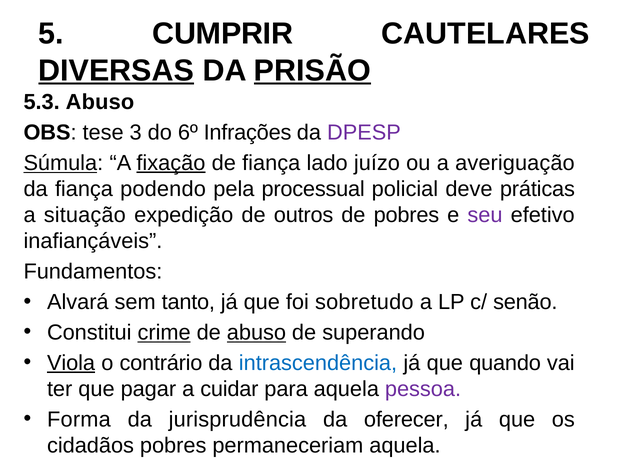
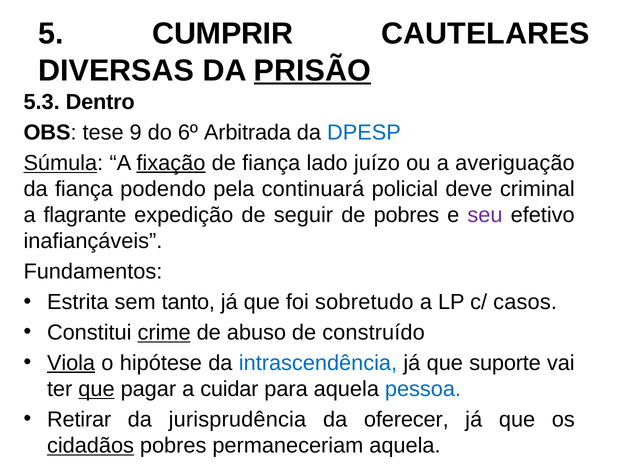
DIVERSAS underline: present -> none
5.3 Abuso: Abuso -> Dentro
3: 3 -> 9
Infrações: Infrações -> Arbitrada
DPESP colour: purple -> blue
processual: processual -> continuará
práticas: práticas -> criminal
situação: situação -> flagrante
outros: outros -> seguir
Alvará: Alvará -> Estrita
senão: senão -> casos
abuso at (256, 333) underline: present -> none
superando: superando -> construído
contrário: contrário -> hipótese
quando: quando -> suporte
que at (96, 389) underline: none -> present
pessoa colour: purple -> blue
Forma: Forma -> Retirar
cidadãos underline: none -> present
